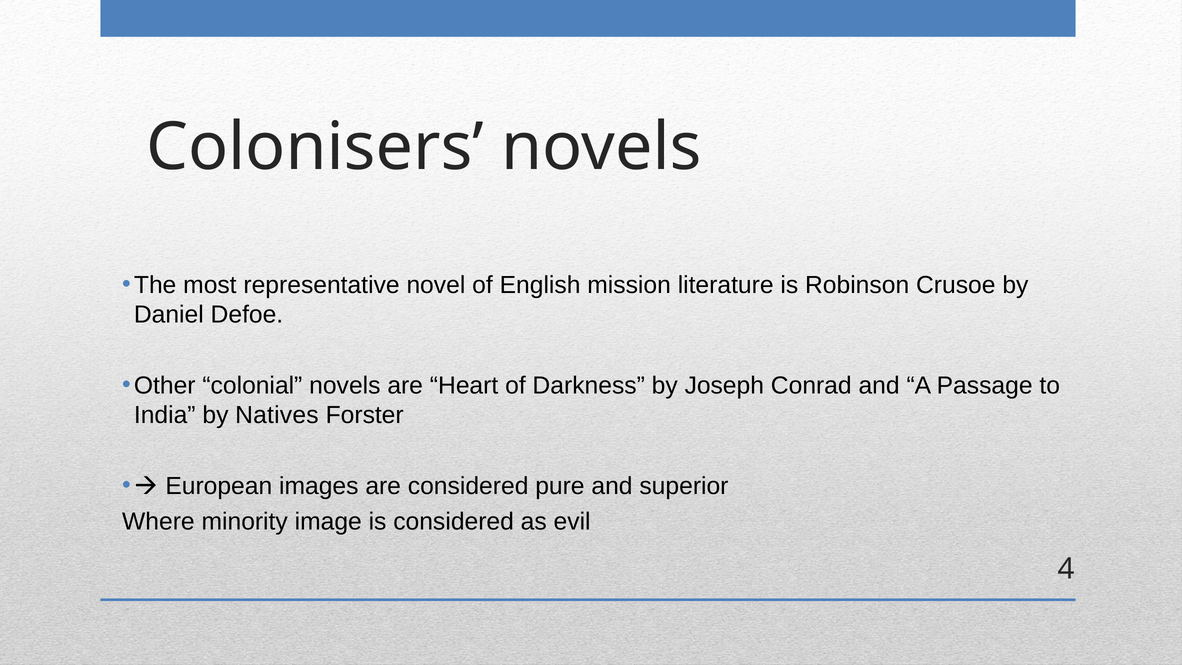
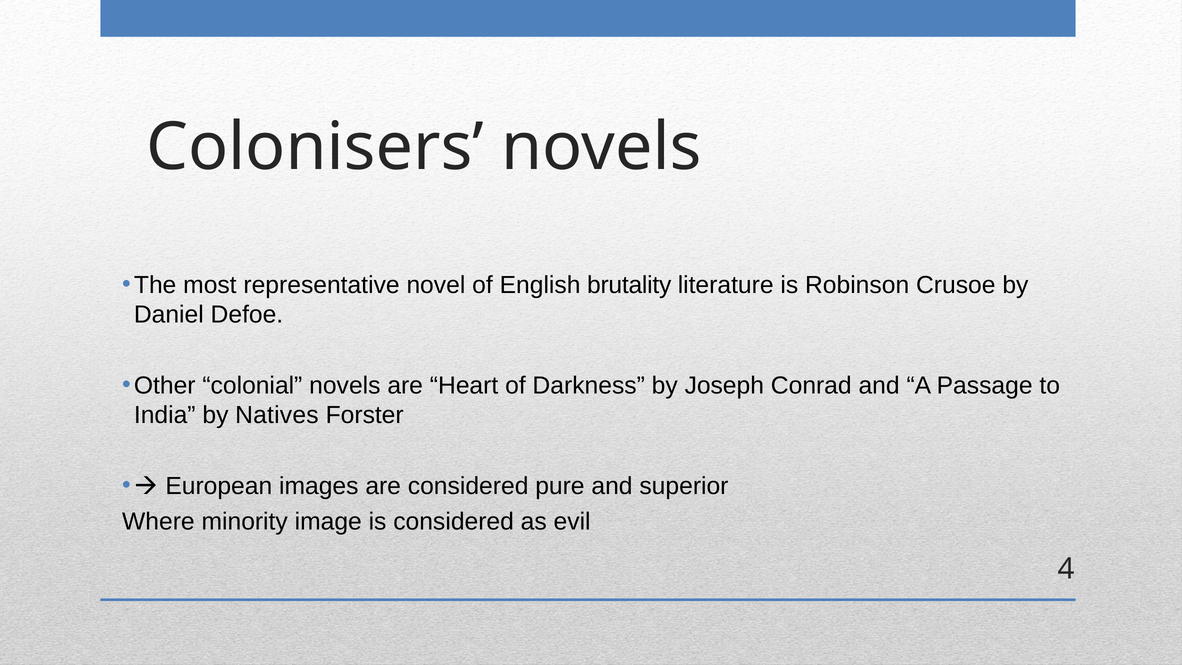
mission: mission -> brutality
